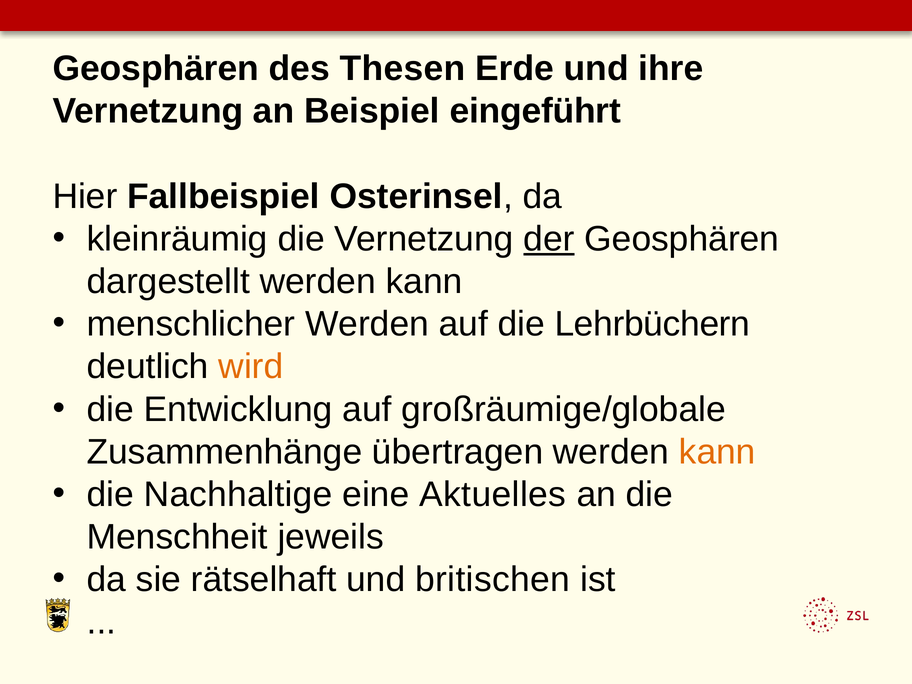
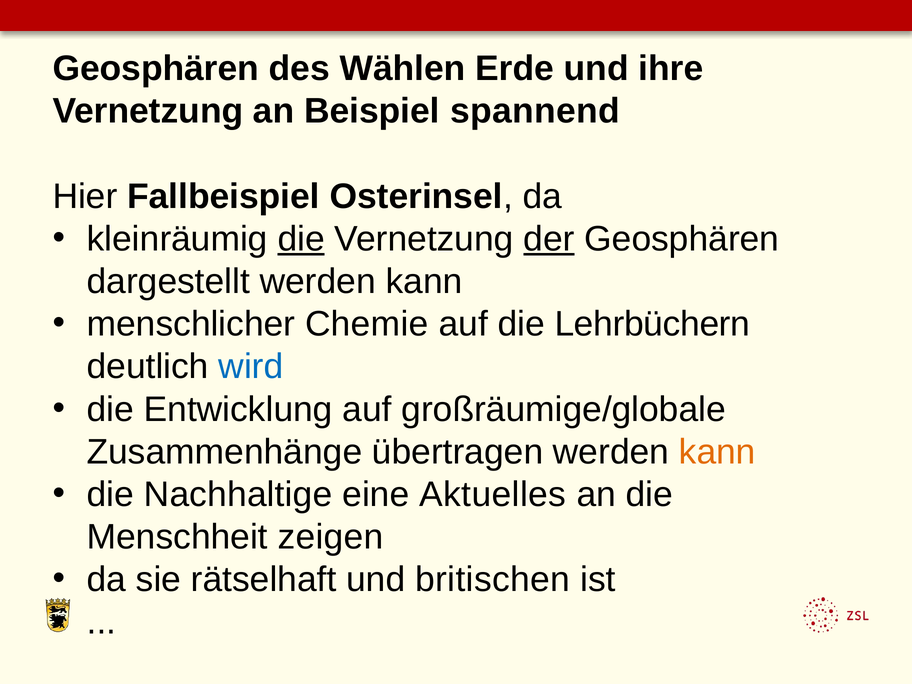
Thesen: Thesen -> Wählen
eingeführt: eingeführt -> spannend
die at (301, 239) underline: none -> present
menschlicher Werden: Werden -> Chemie
wird colour: orange -> blue
jeweils: jeweils -> zeigen
